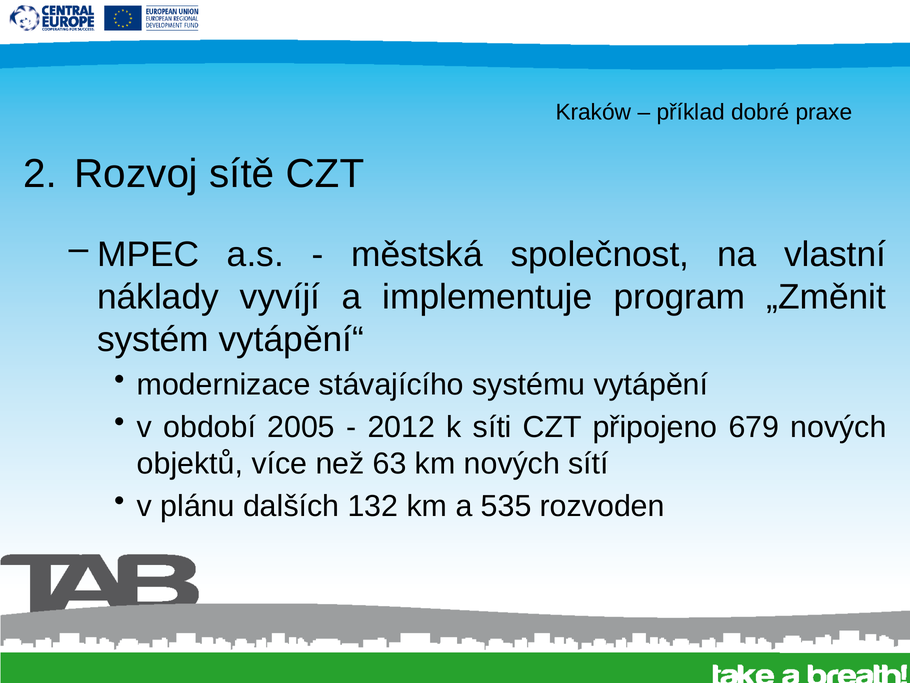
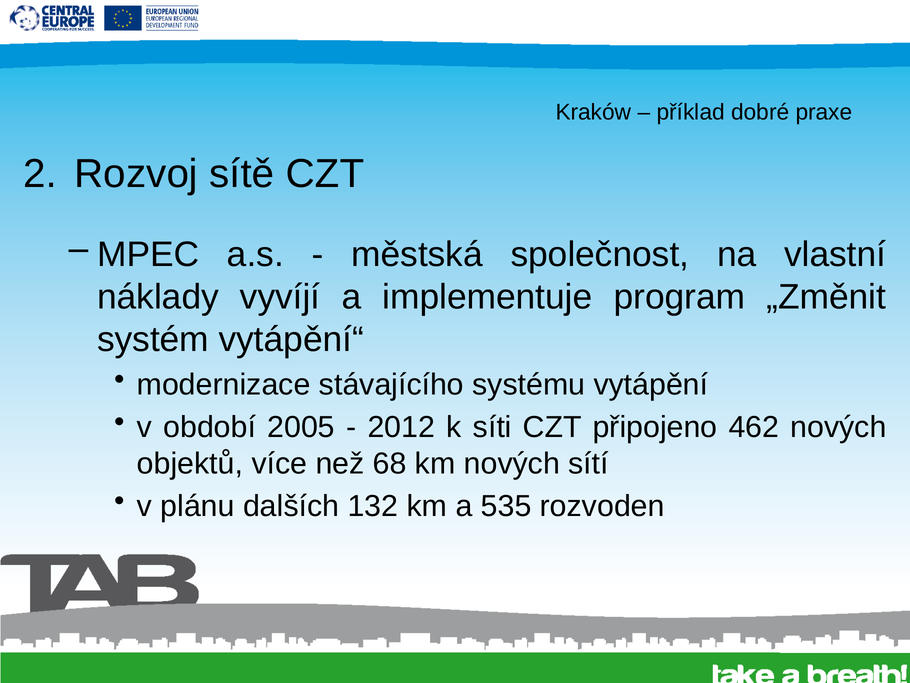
679: 679 -> 462
63: 63 -> 68
